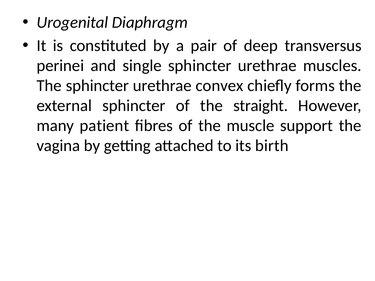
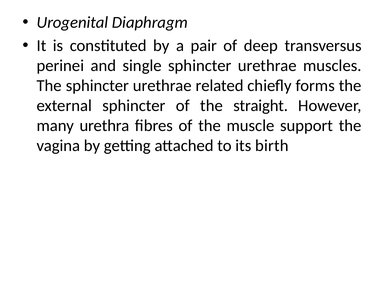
convex: convex -> related
patient: patient -> urethra
